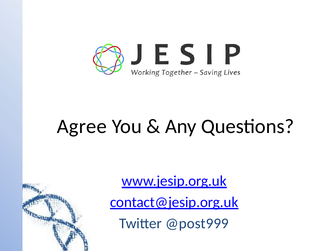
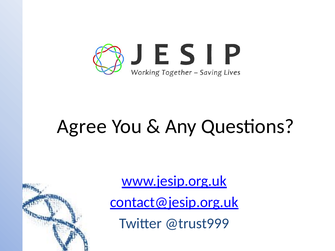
@post999: @post999 -> @trust999
